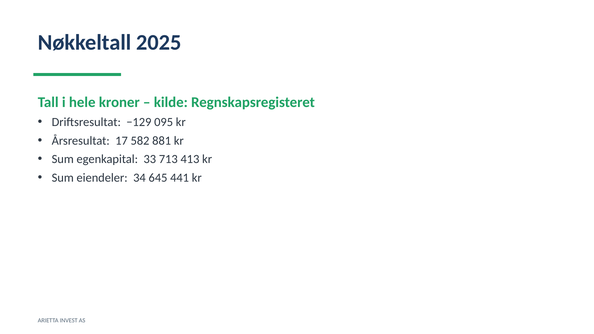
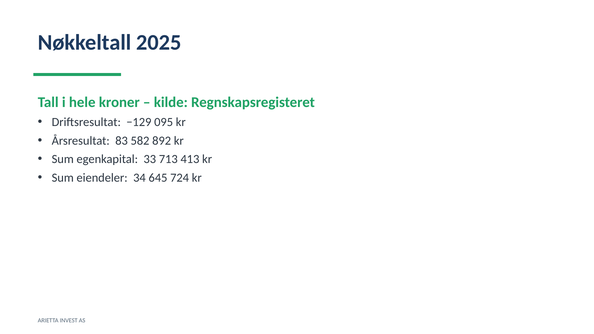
17: 17 -> 83
881: 881 -> 892
441: 441 -> 724
